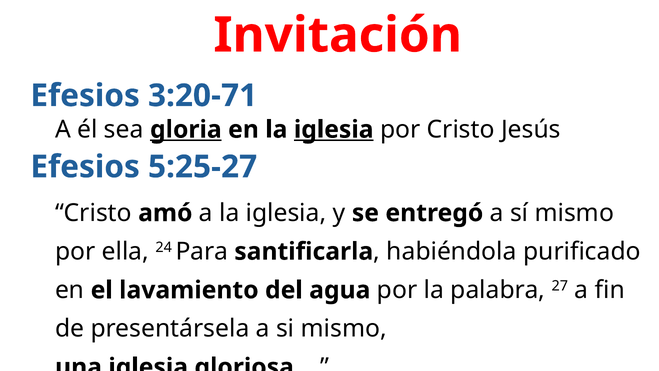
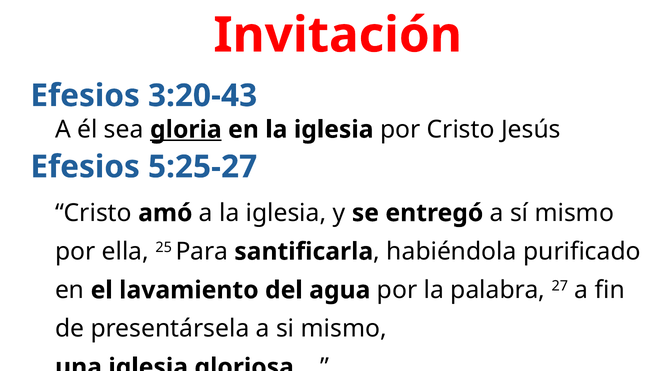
3:20-71: 3:20-71 -> 3:20-43
iglesia at (334, 129) underline: present -> none
24: 24 -> 25
